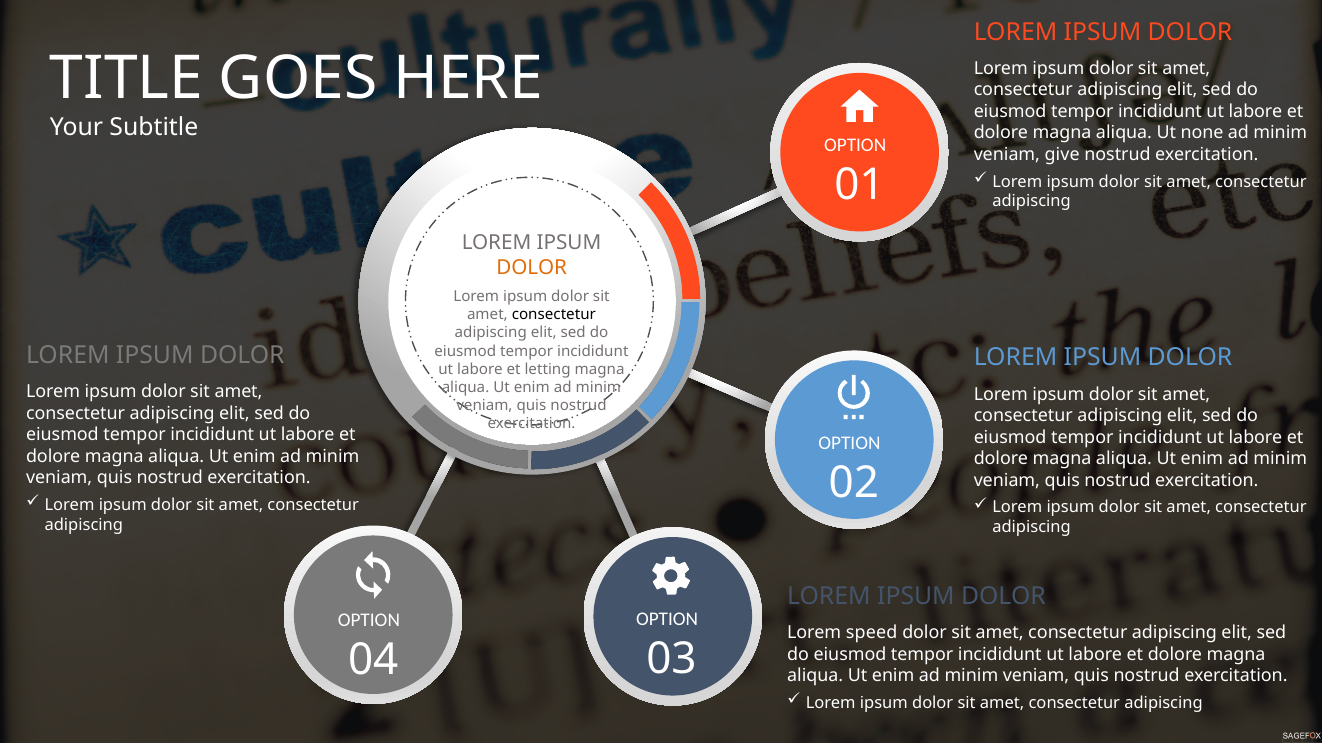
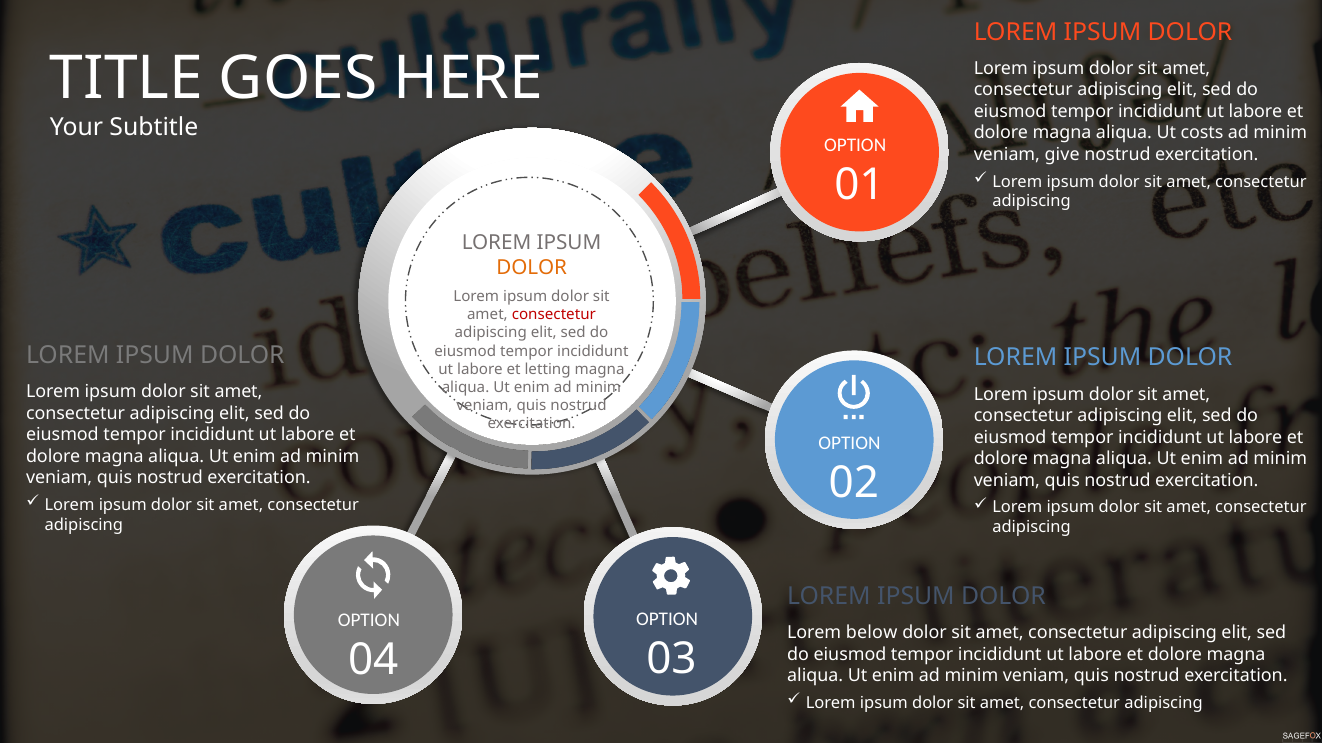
none: none -> costs
consectetur at (554, 315) colour: black -> red
speed: speed -> below
